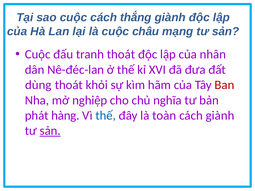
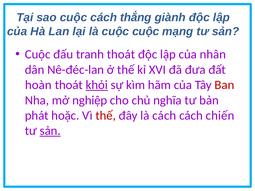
cuộc châu: châu -> cuộc
dùng: dùng -> hoàn
khỏi underline: none -> present
hàng: hàng -> hoặc
thế at (106, 116) colour: blue -> red
là toàn: toàn -> cách
cách giành: giành -> chiến
